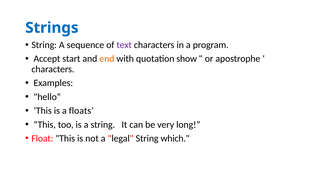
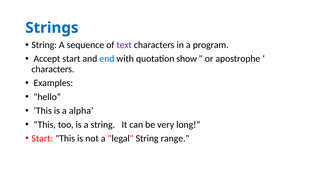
end colour: orange -> blue
floats: floats -> alpha
Float at (42, 139): Float -> Start
which: which -> range
